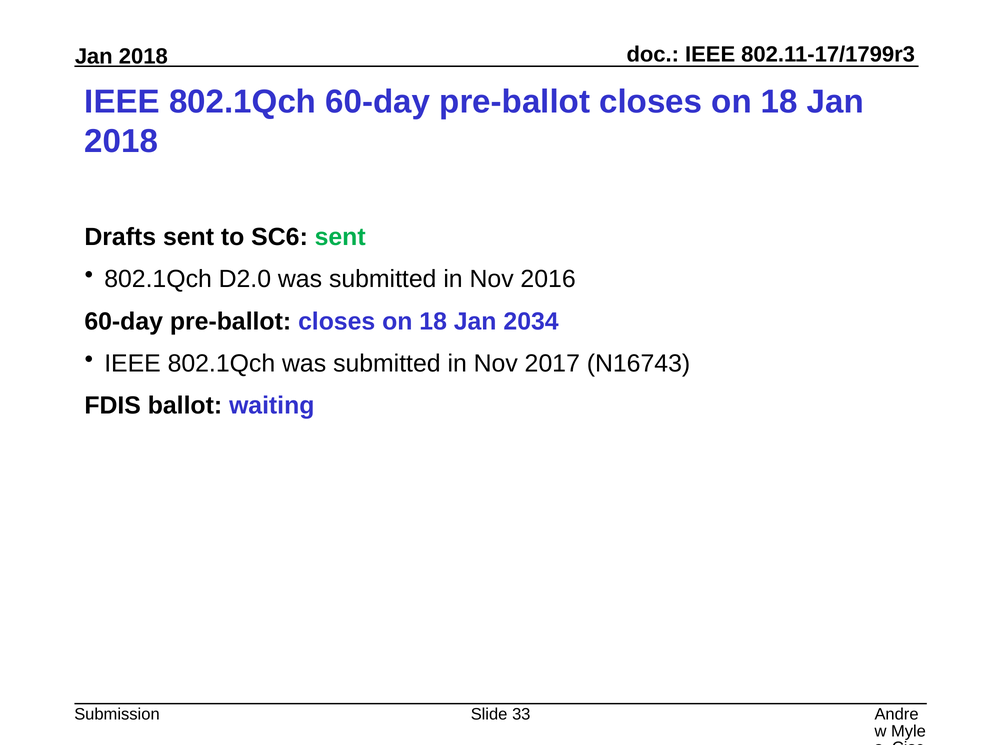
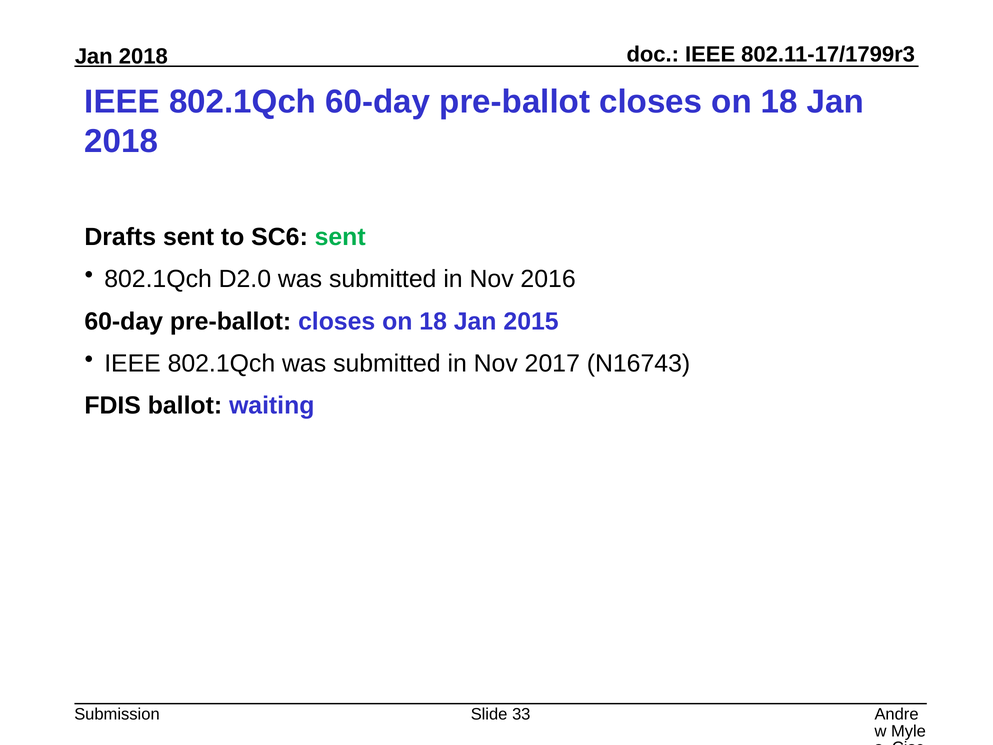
2034: 2034 -> 2015
